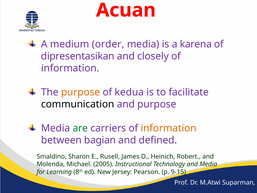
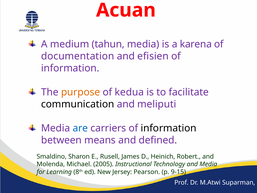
order: order -> tahun
dipresentasikan: dipresentasikan -> documentation
closely: closely -> efisien
and purpose: purpose -> meliputi
are colour: green -> blue
information at (169, 128) colour: orange -> black
bagian: bagian -> means
